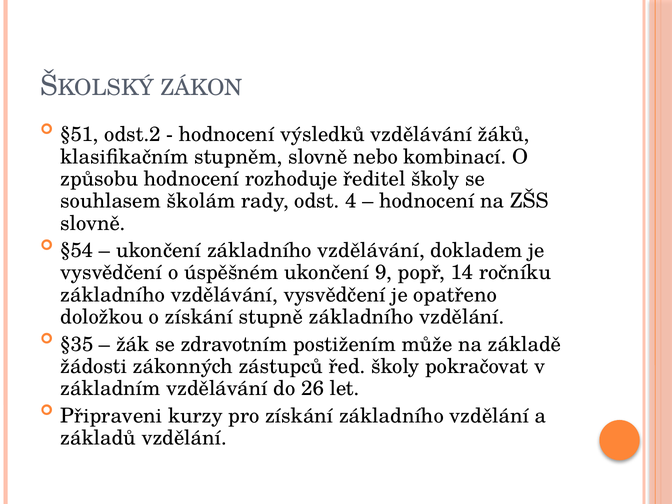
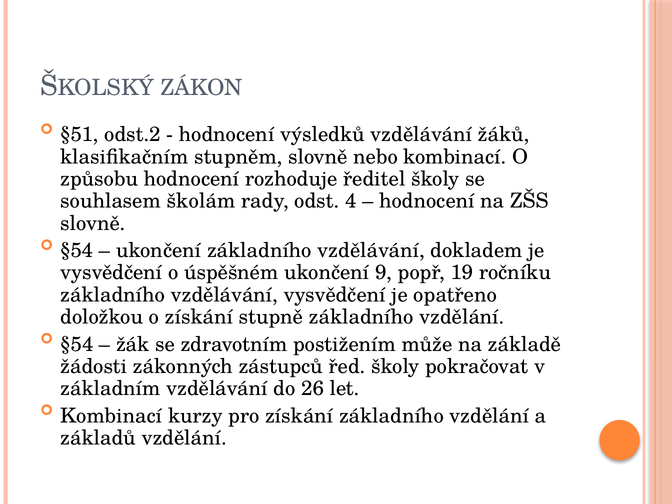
14: 14 -> 19
§35 at (77, 344): §35 -> §54
Připraveni at (111, 416): Připraveni -> Kombinací
